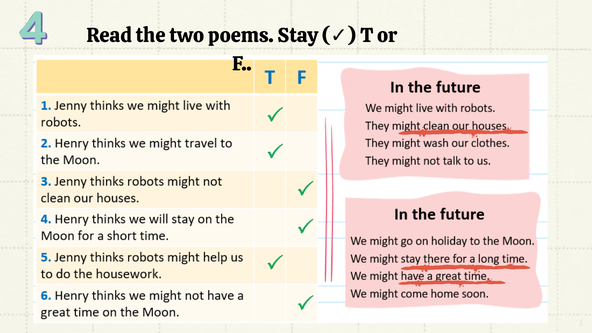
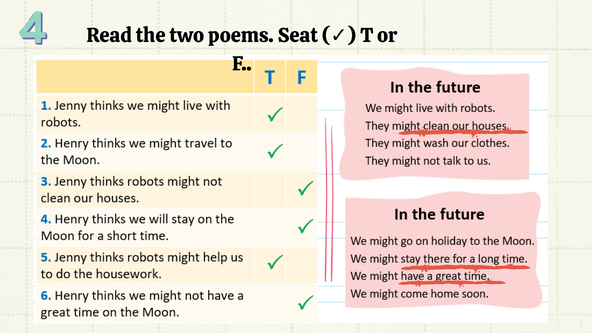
Stay: Stay -> Seat
